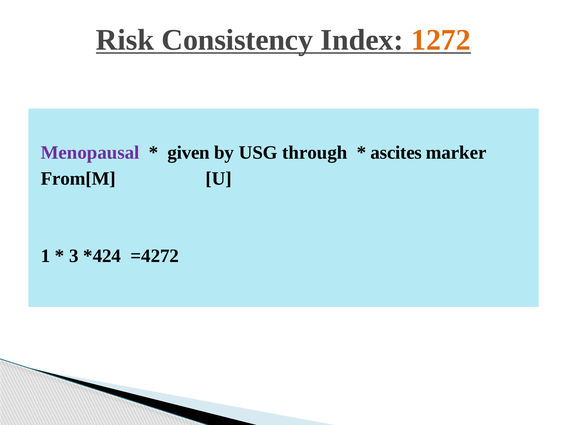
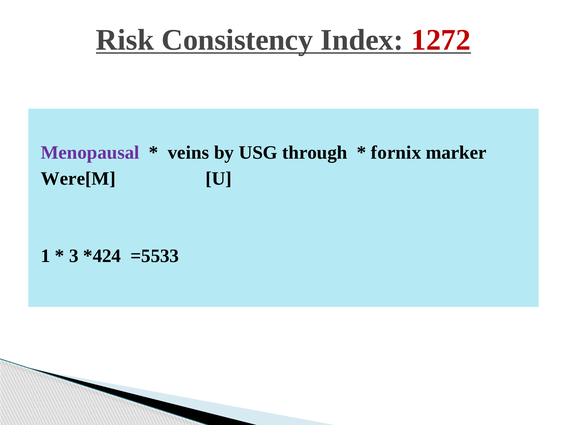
1272 colour: orange -> red
given: given -> veins
ascites: ascites -> fornix
From[M: From[M -> Were[M
=4272: =4272 -> =5533
